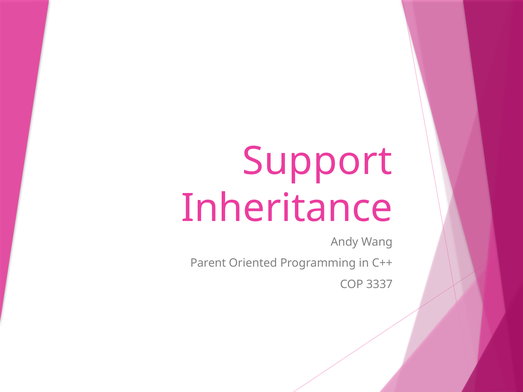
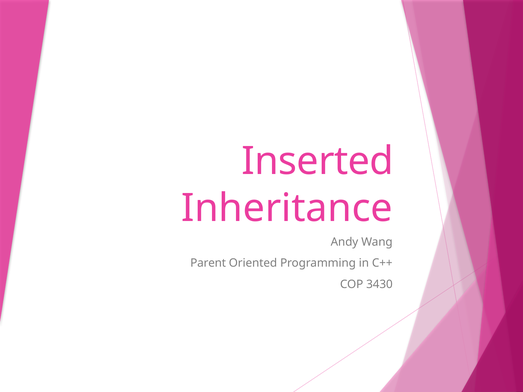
Support: Support -> Inserted
3337: 3337 -> 3430
